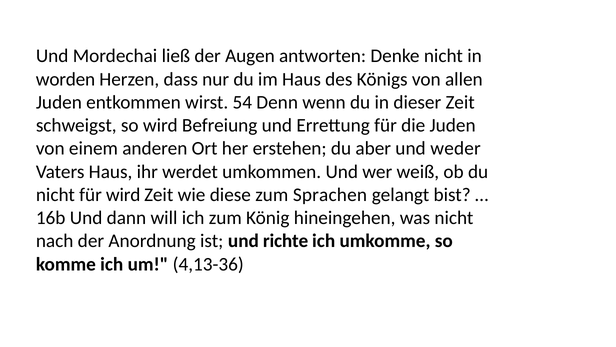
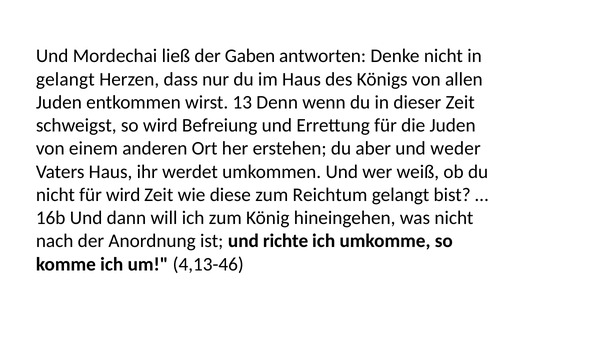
Augen: Augen -> Gaben
worden at (66, 79): worden -> gelangt
54: 54 -> 13
Sprachen: Sprachen -> Reichtum
4,13-36: 4,13-36 -> 4,13-46
